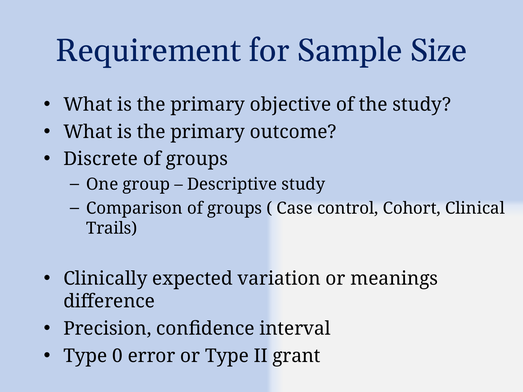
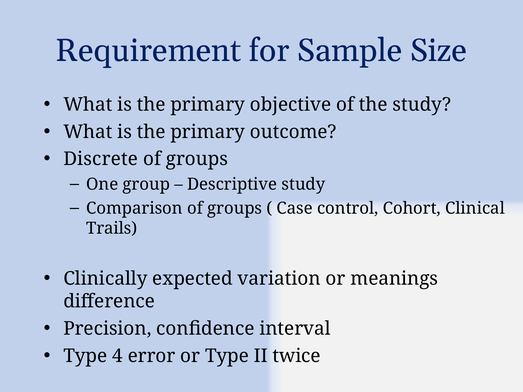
0: 0 -> 4
grant: grant -> twice
